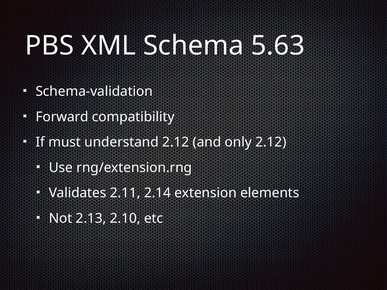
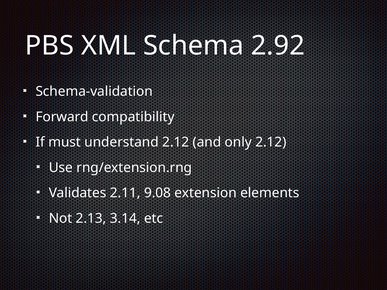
5.63: 5.63 -> 2.92
2.14: 2.14 -> 9.08
2.10: 2.10 -> 3.14
